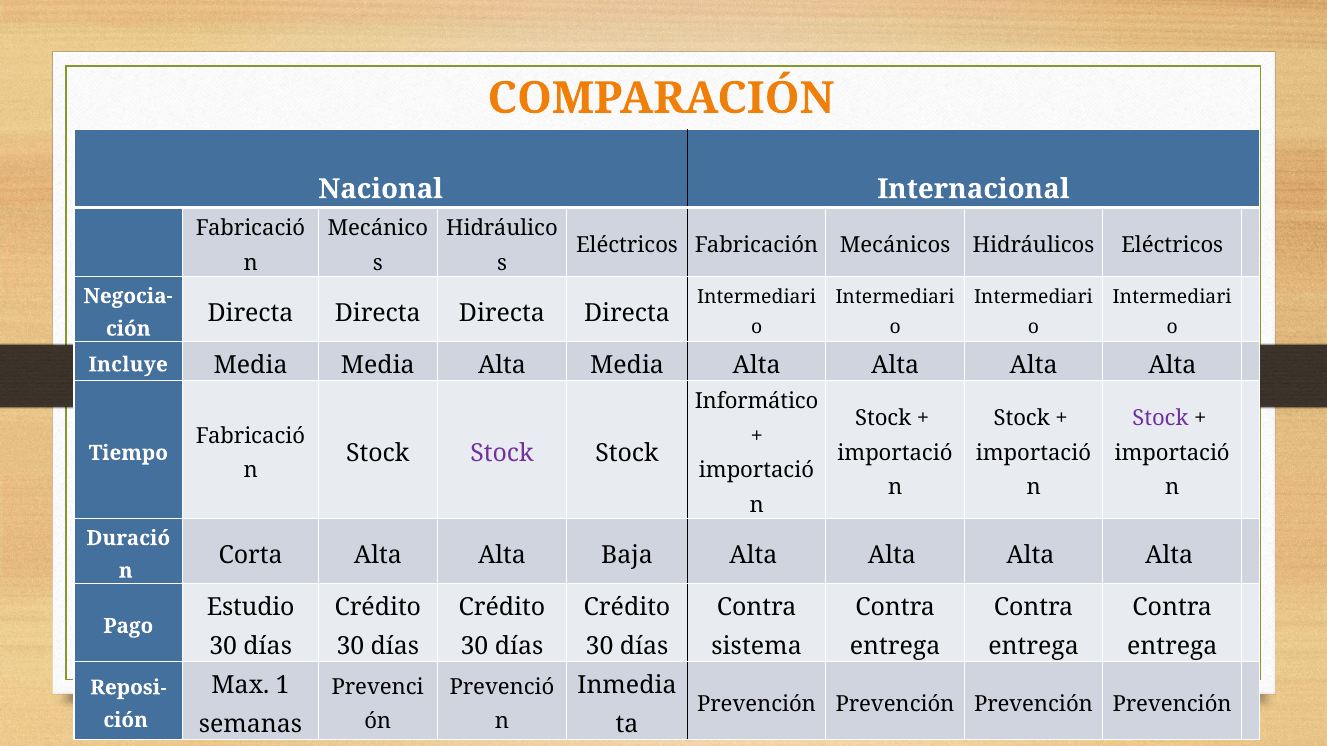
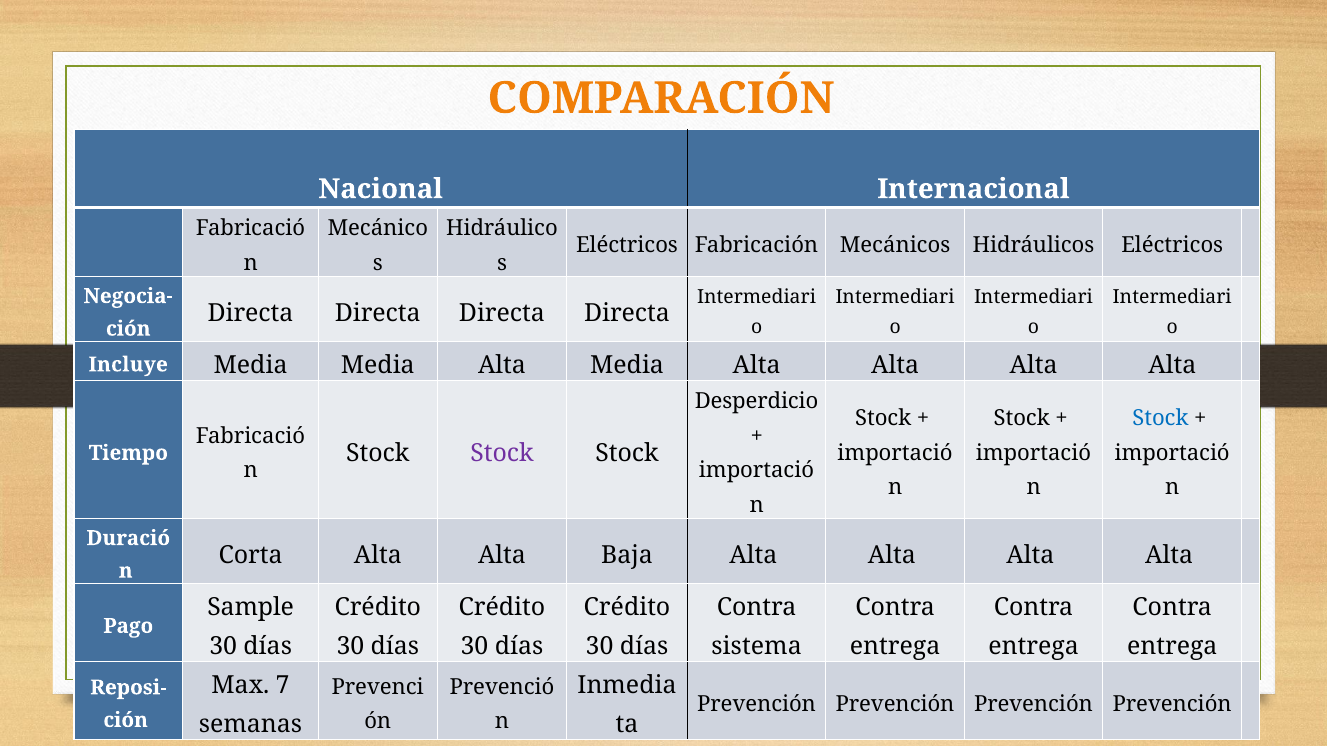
Informático: Informático -> Desperdicio
Stock at (1160, 419) colour: purple -> blue
Estudio: Estudio -> Sample
1: 1 -> 7
